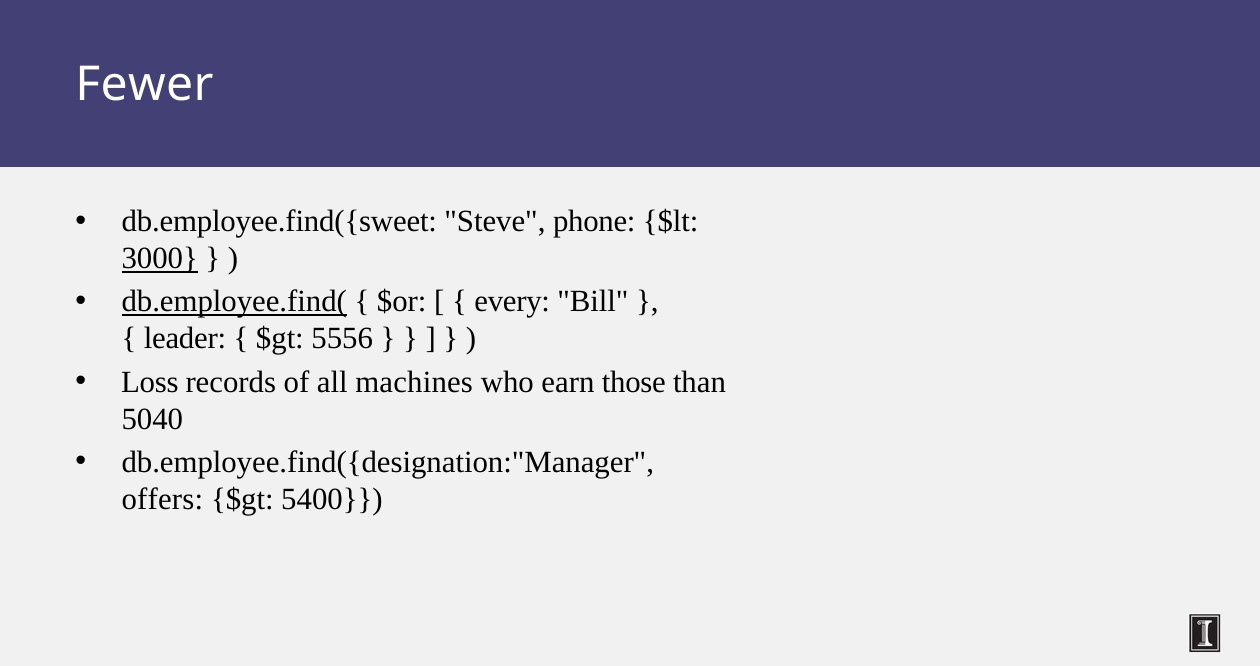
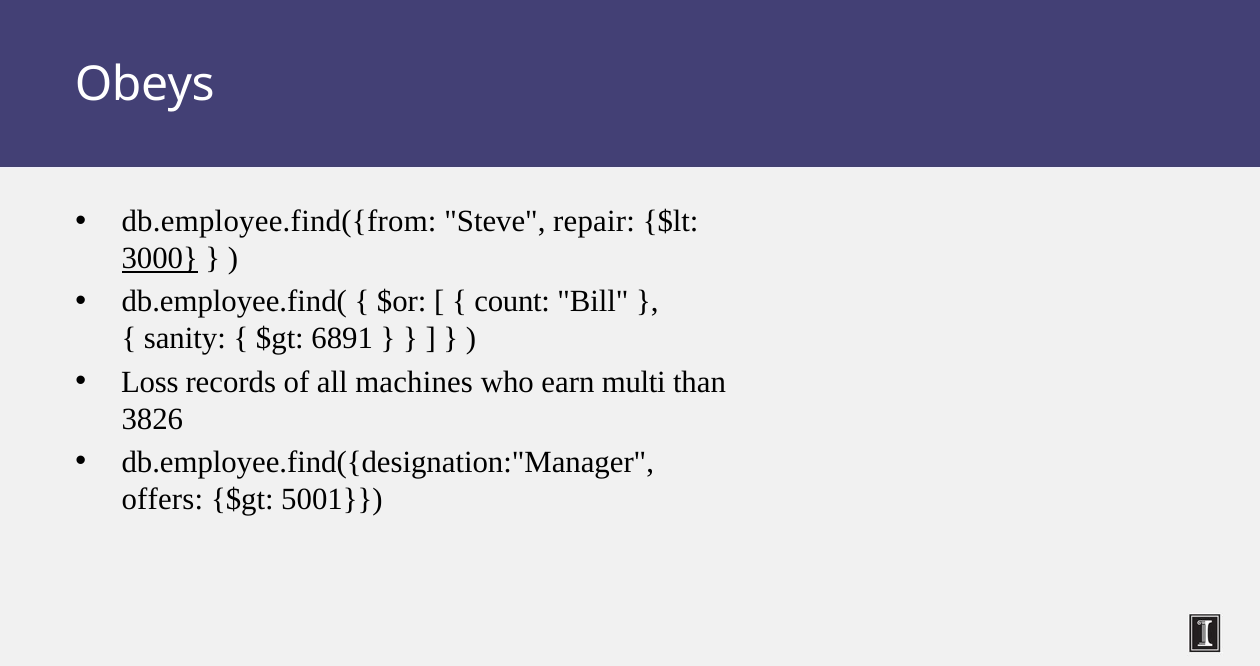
Fewer: Fewer -> Obeys
db.employee.find({sweet: db.employee.find({sweet -> db.employee.find({from
phone: phone -> repair
db.employee.find( underline: present -> none
every: every -> count
leader: leader -> sanity
5556: 5556 -> 6891
those: those -> multi
5040: 5040 -> 3826
5400: 5400 -> 5001
